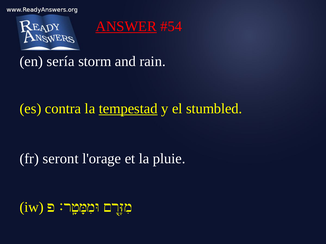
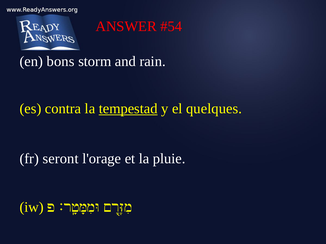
ANSWER underline: present -> none
sería: sería -> bons
stumbled: stumbled -> quelques
